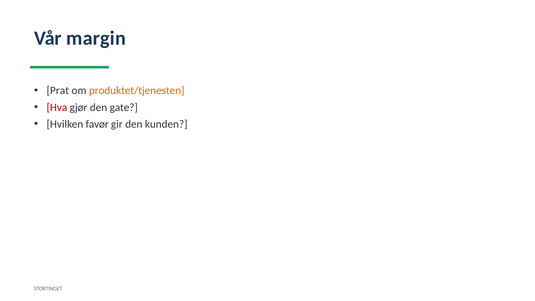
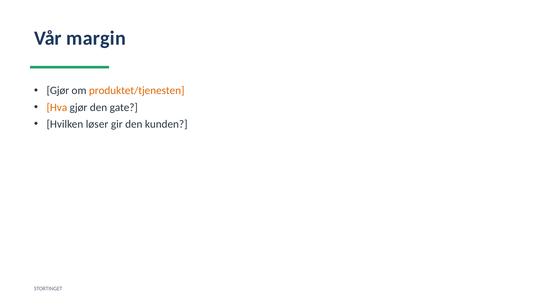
Prat at (58, 91): Prat -> Gjør
Hva colour: red -> orange
favør: favør -> løser
